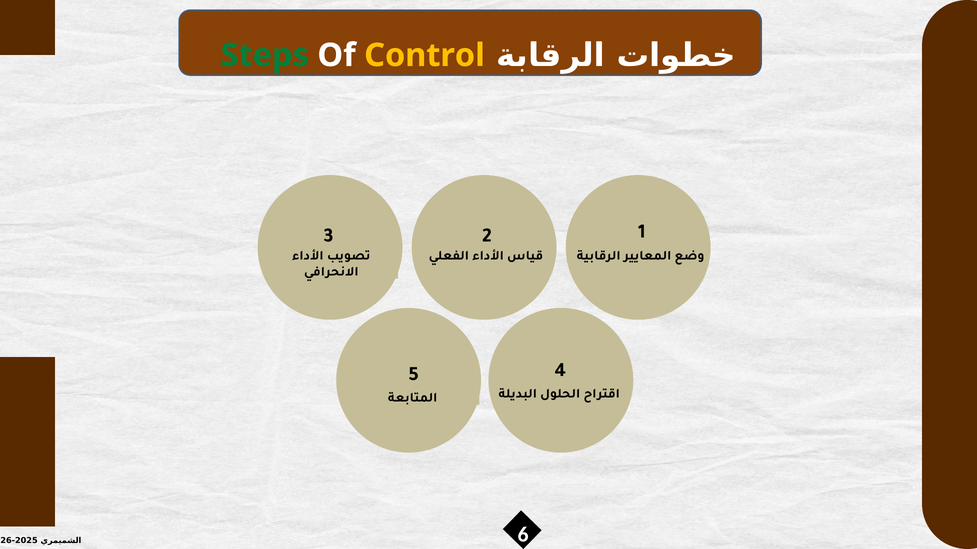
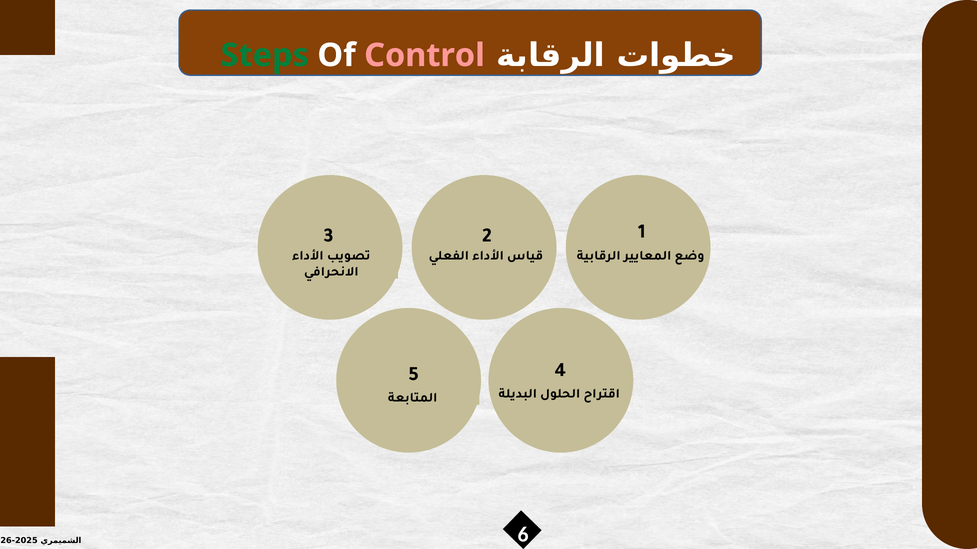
Control colour: yellow -> pink
